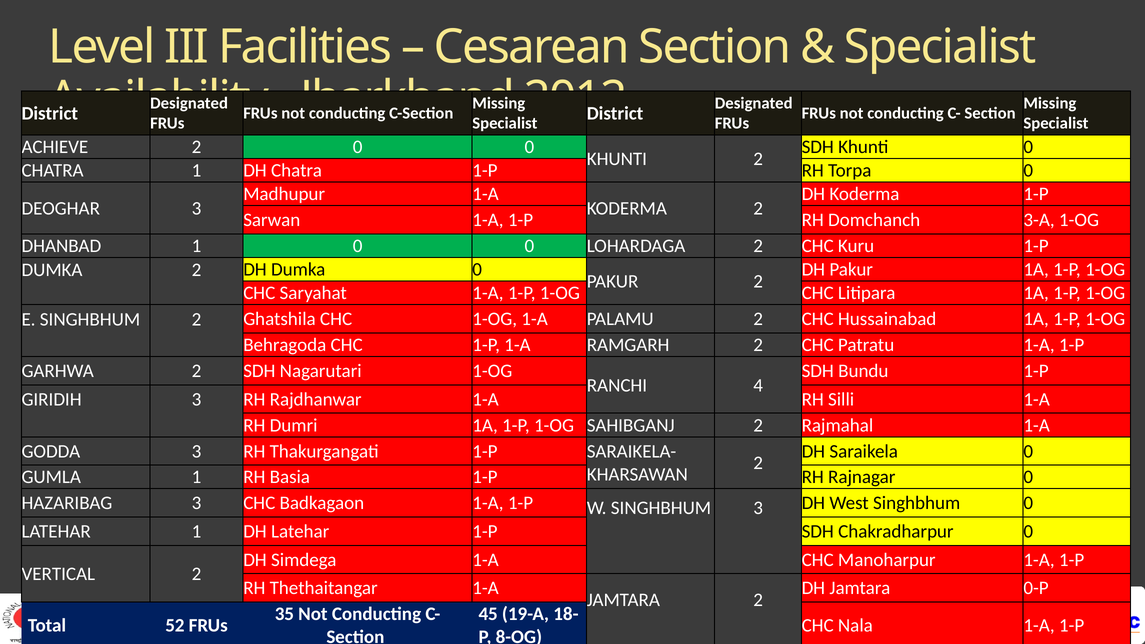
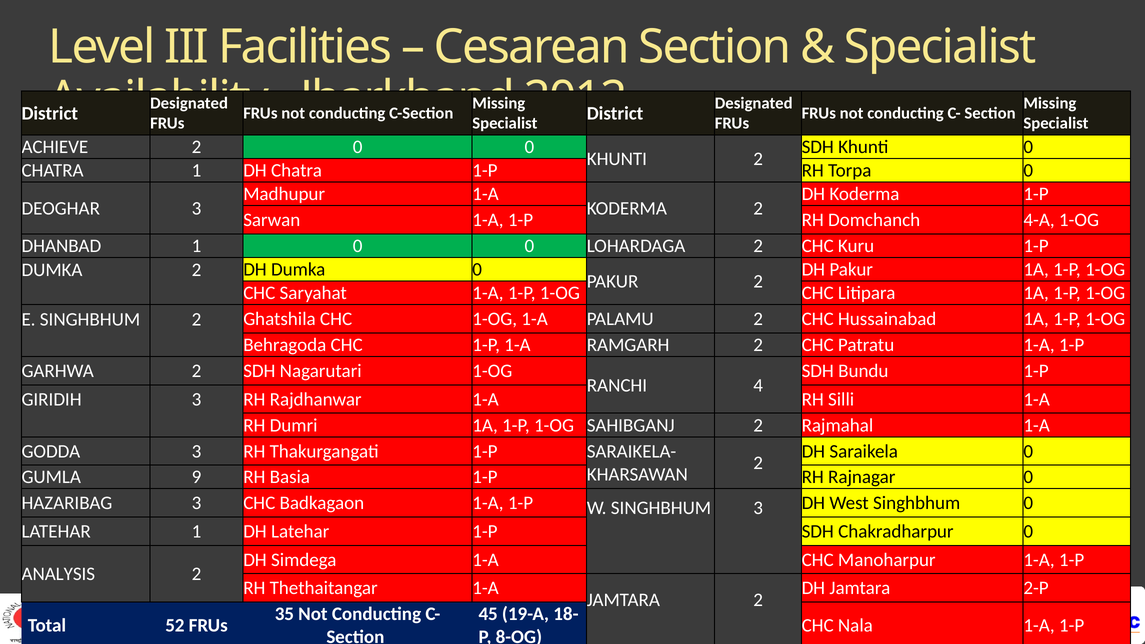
3-A: 3-A -> 4-A
GUMLA 1: 1 -> 9
VERTICAL: VERTICAL -> ANALYSIS
0-P: 0-P -> 2-P
